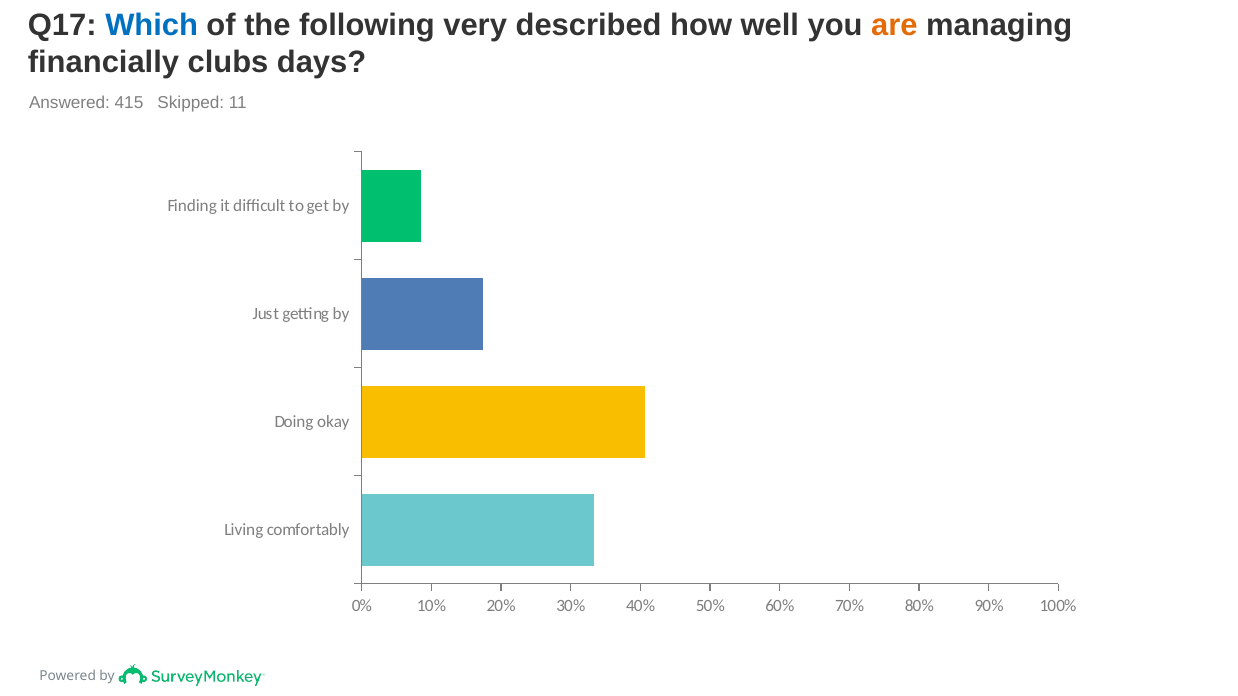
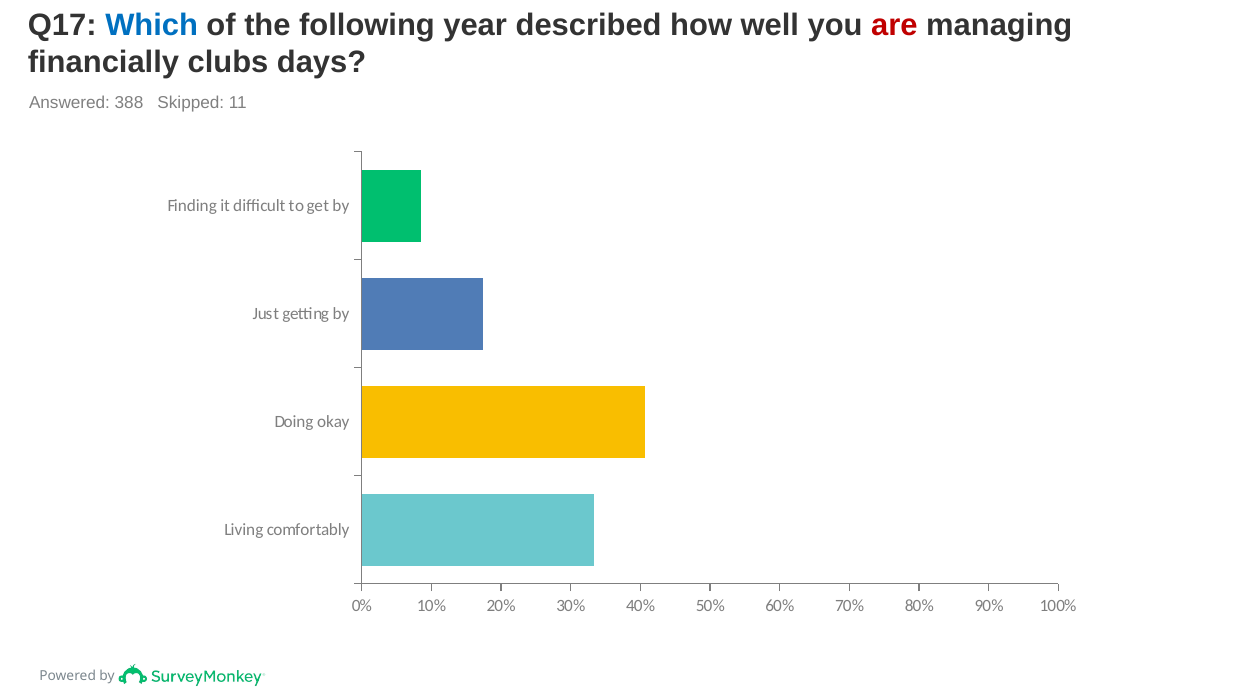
very: very -> year
are colour: orange -> red
415: 415 -> 388
